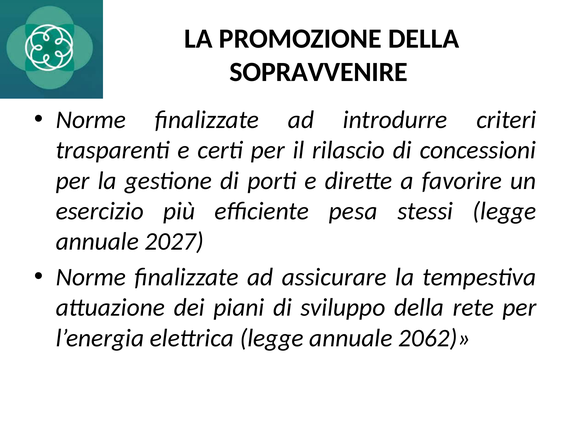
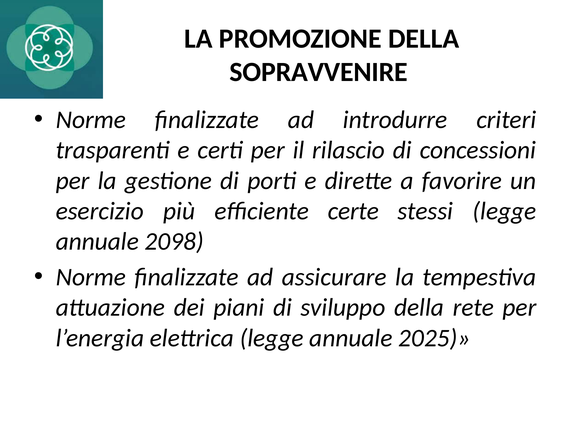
pesa: pesa -> certe
2027: 2027 -> 2098
2062: 2062 -> 2025
